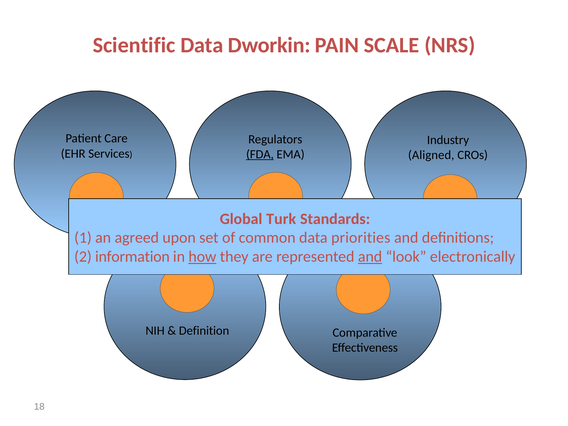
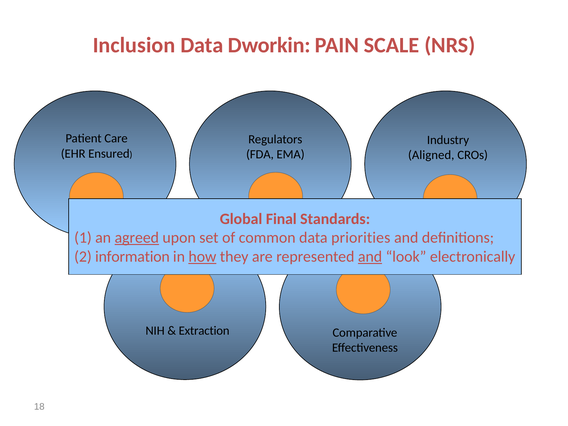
Scientific: Scientific -> Inclusion
Services: Services -> Ensured
FDA underline: present -> none
Turk: Turk -> Final
agreed underline: none -> present
Definition: Definition -> Extraction
